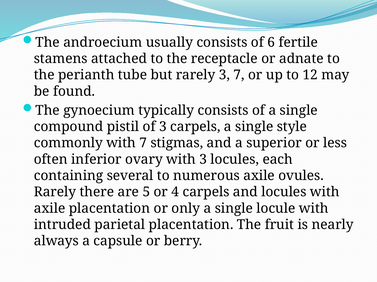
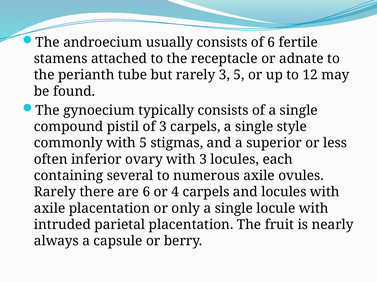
3 7: 7 -> 5
with 7: 7 -> 5
are 5: 5 -> 6
